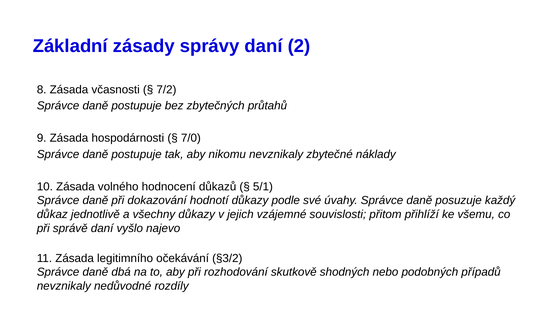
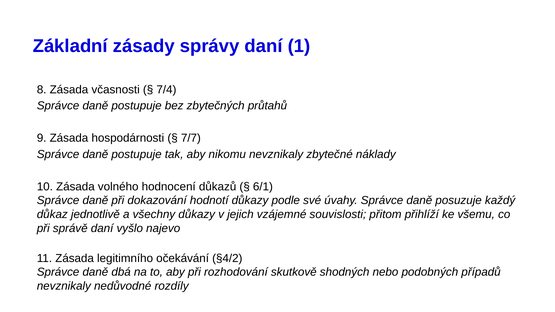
2: 2 -> 1
7/2: 7/2 -> 7/4
7/0: 7/0 -> 7/7
5/1: 5/1 -> 6/1
§3/2: §3/2 -> §4/2
